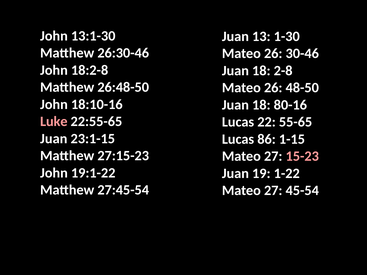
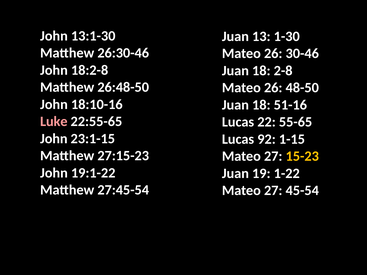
80-16: 80-16 -> 51-16
Juan at (54, 139): Juan -> John
86: 86 -> 92
15-23 colour: pink -> yellow
